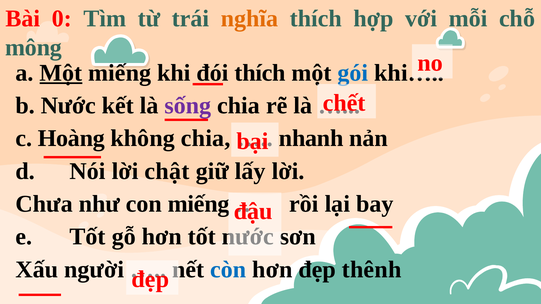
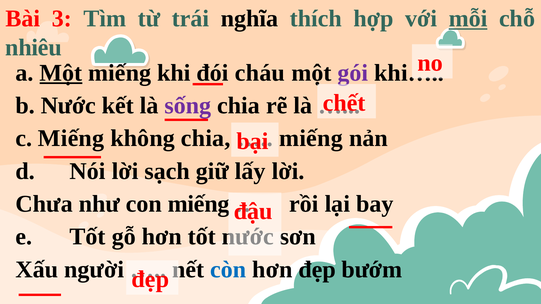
0: 0 -> 3
nghĩa colour: orange -> black
mỗi underline: none -> present
mông: mông -> nhiêu
thích at (260, 73): thích -> cháu
gói colour: blue -> purple
c Hoàng: Hoàng -> Miếng
nhanh at (311, 139): nhanh -> miếng
chật: chật -> sạch
thênh: thênh -> bướm
